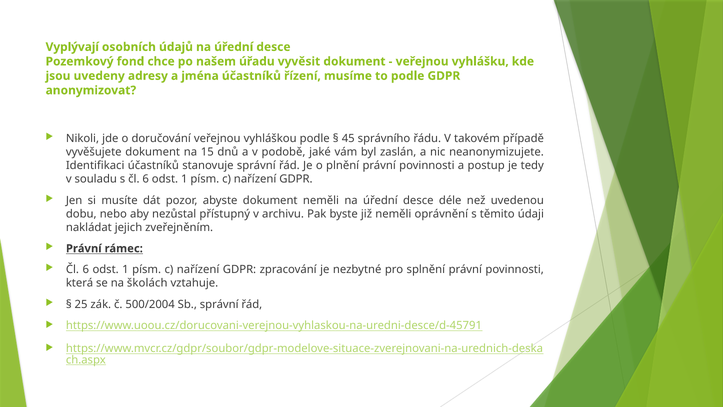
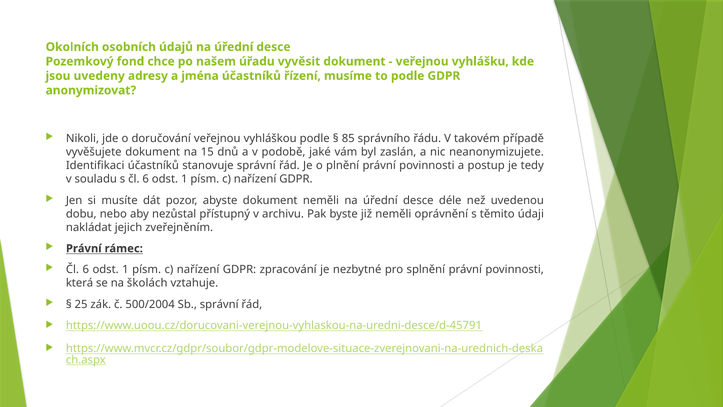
Vyplývají: Vyplývají -> Okolních
45: 45 -> 85
